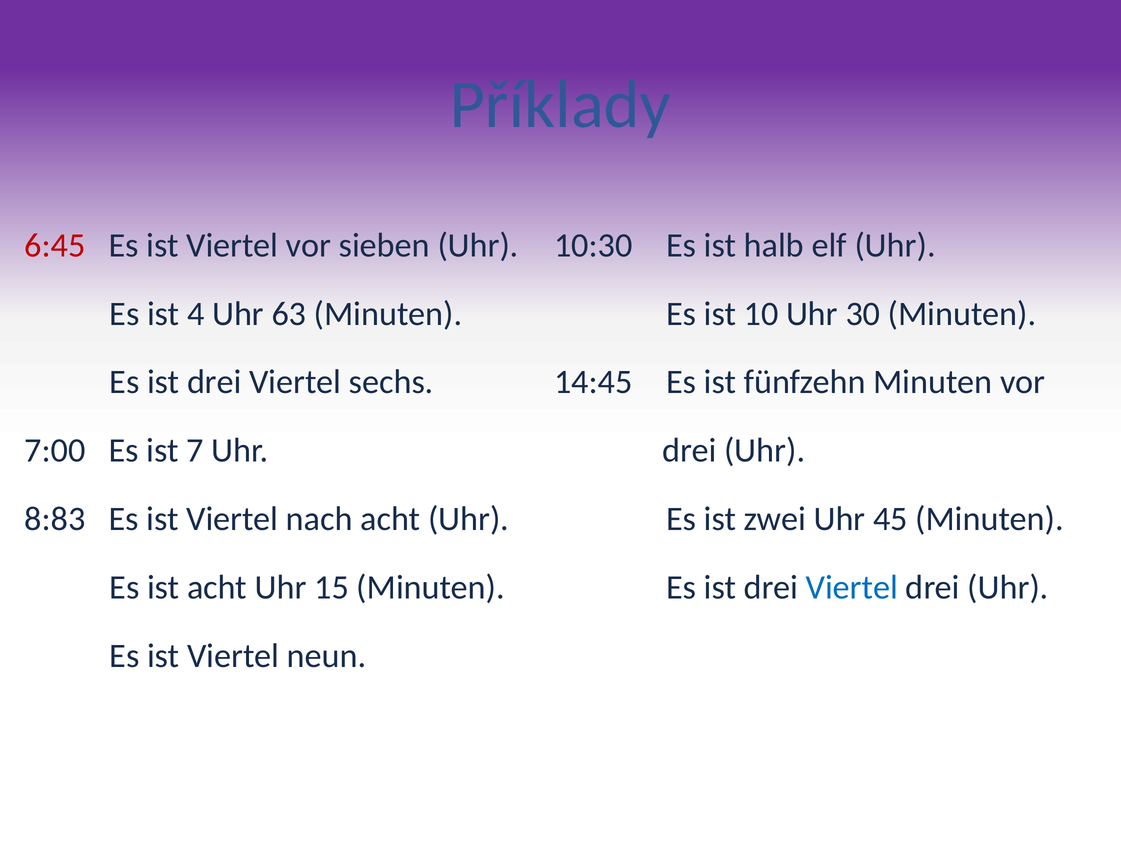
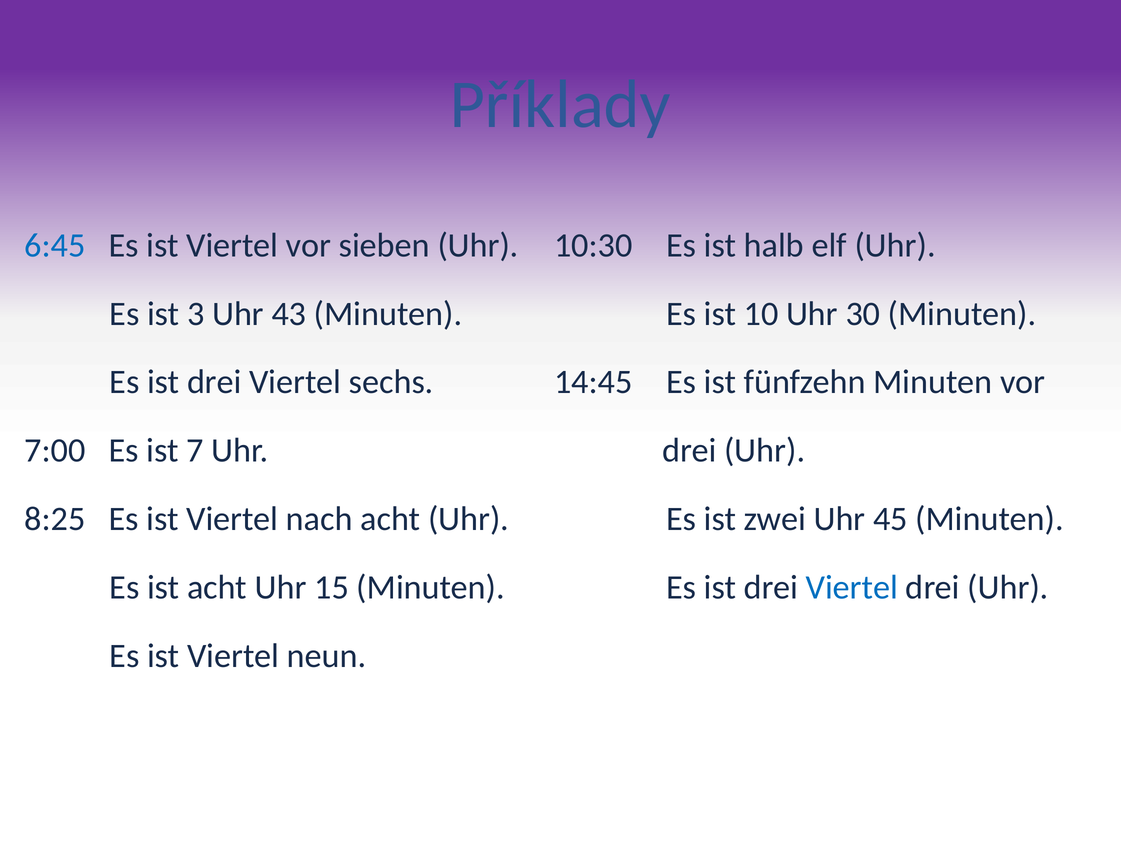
6:45 colour: red -> blue
4: 4 -> 3
63: 63 -> 43
8:83: 8:83 -> 8:25
